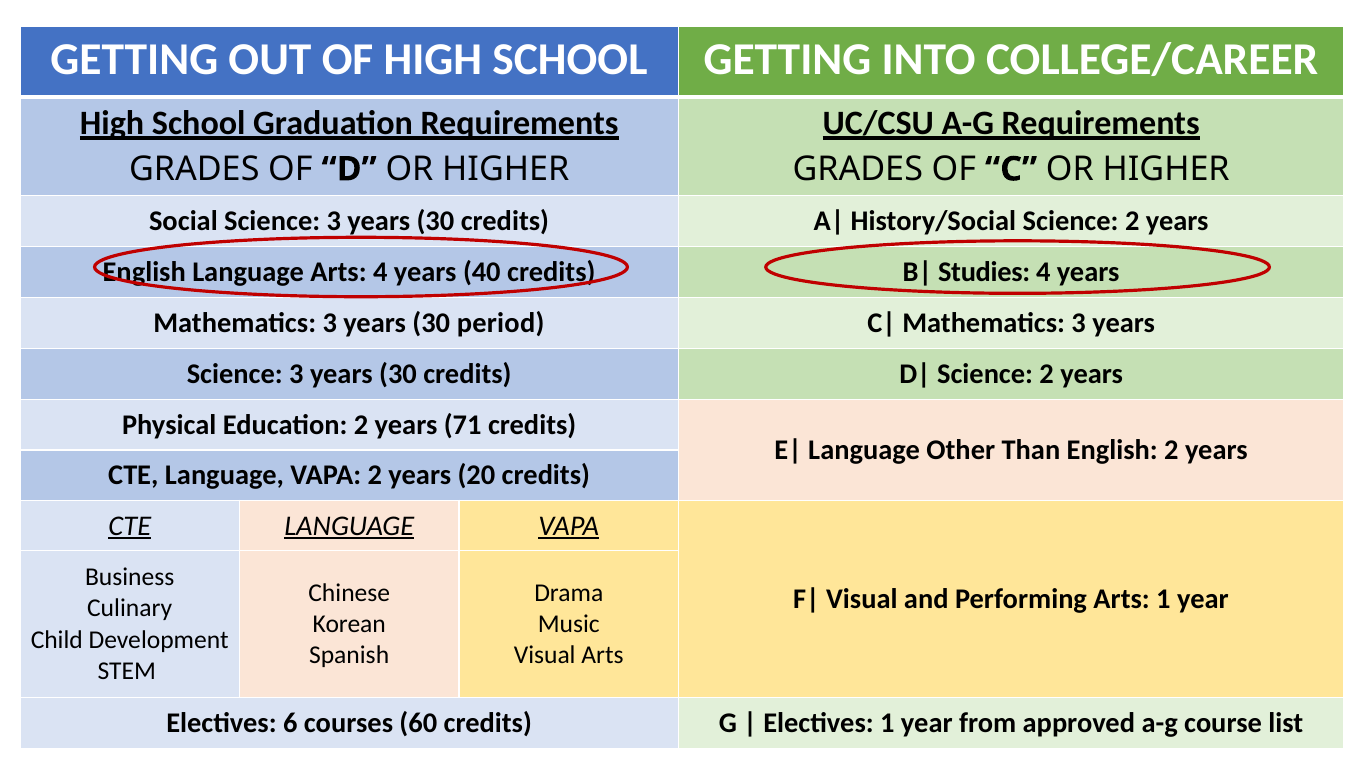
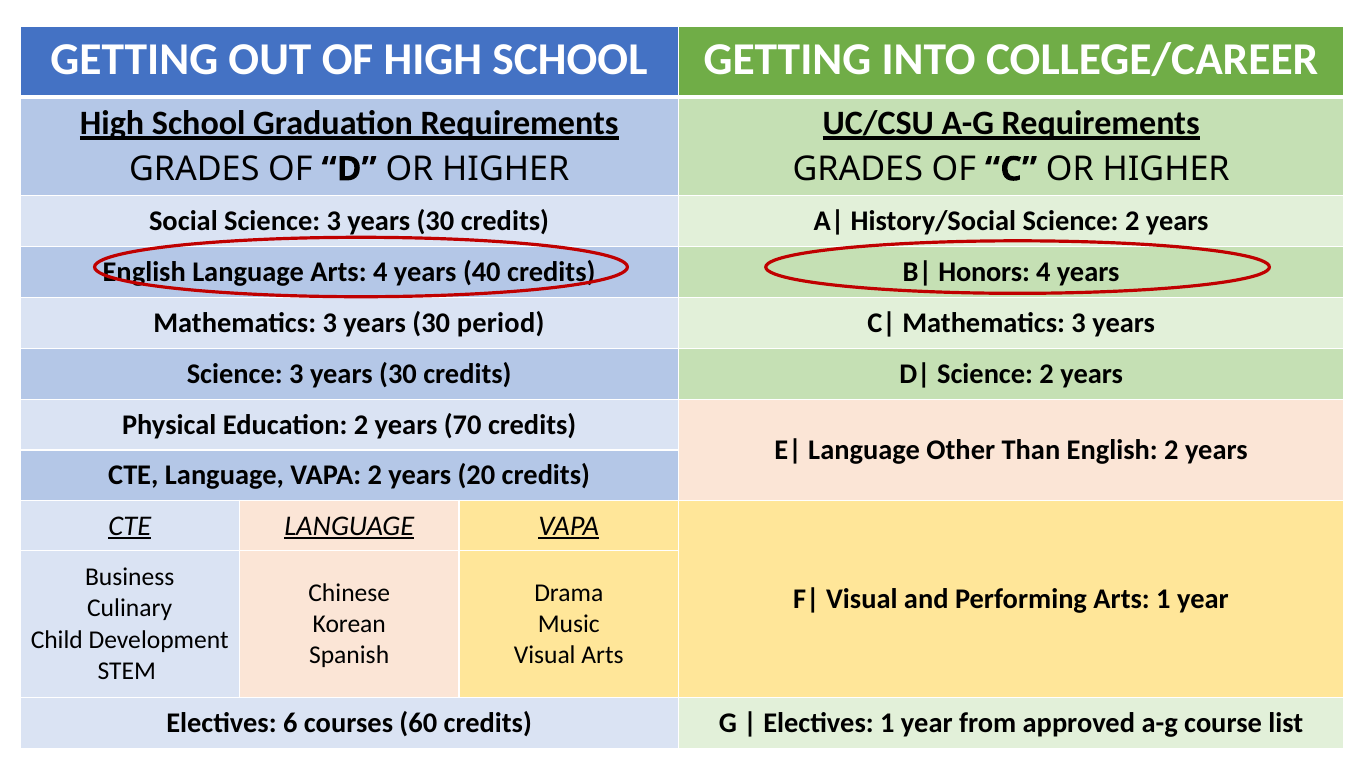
Studies: Studies -> Honors
71: 71 -> 70
